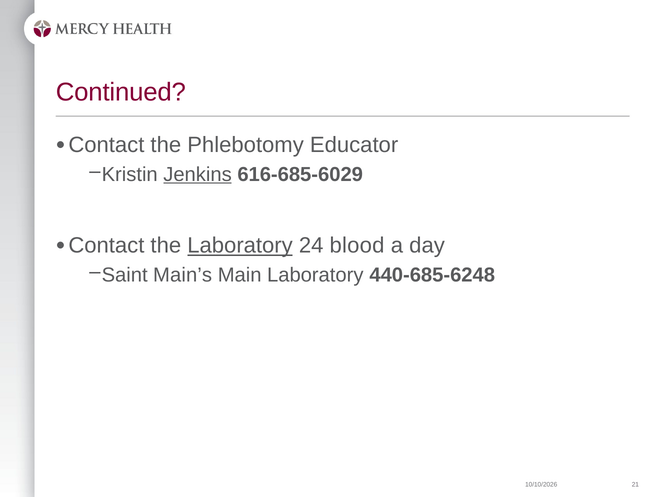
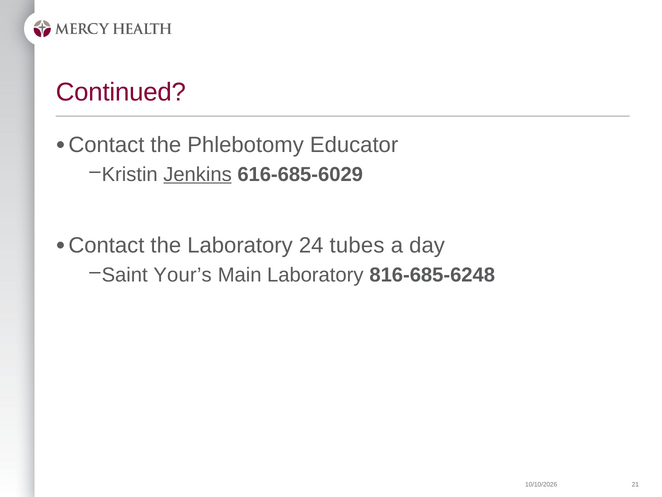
Laboratory at (240, 245) underline: present -> none
blood: blood -> tubes
Main’s: Main’s -> Your’s
440-685-6248: 440-685-6248 -> 816-685-6248
